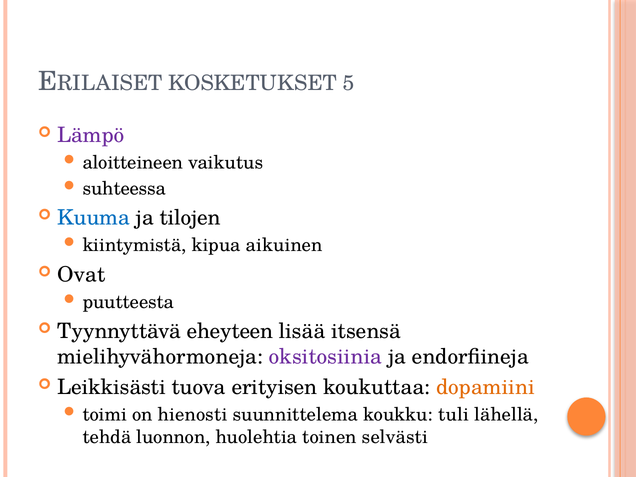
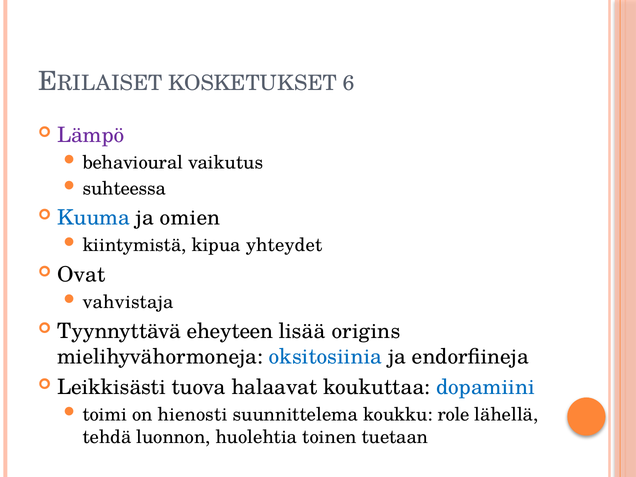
5: 5 -> 6
aloitteineen: aloitteineen -> behavioural
tilojen: tilojen -> omien
aikuinen: aikuinen -> yhteydet
puutteesta: puutteesta -> vahvistaja
itsensä: itsensä -> origins
oksitosiinia colour: purple -> blue
erityisen: erityisen -> halaavat
dopamiini colour: orange -> blue
tuli: tuli -> role
selvästi: selvästi -> tuetaan
